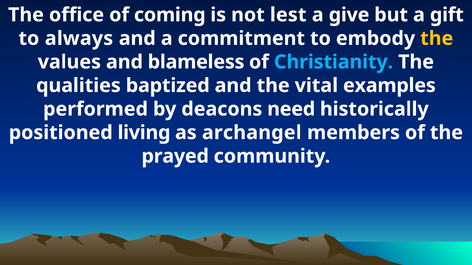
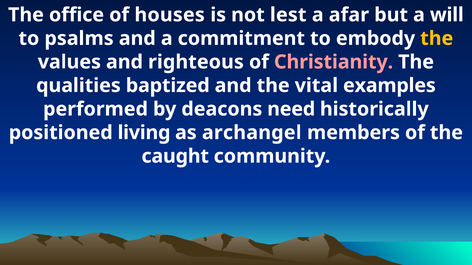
coming: coming -> houses
give: give -> afar
gift: gift -> will
always: always -> psalms
blameless: blameless -> righteous
Christianity colour: light blue -> pink
prayed: prayed -> caught
